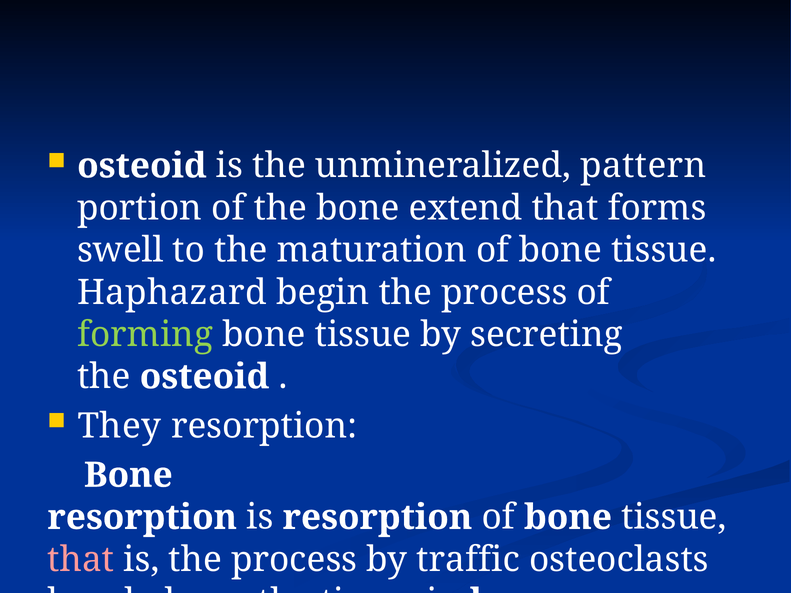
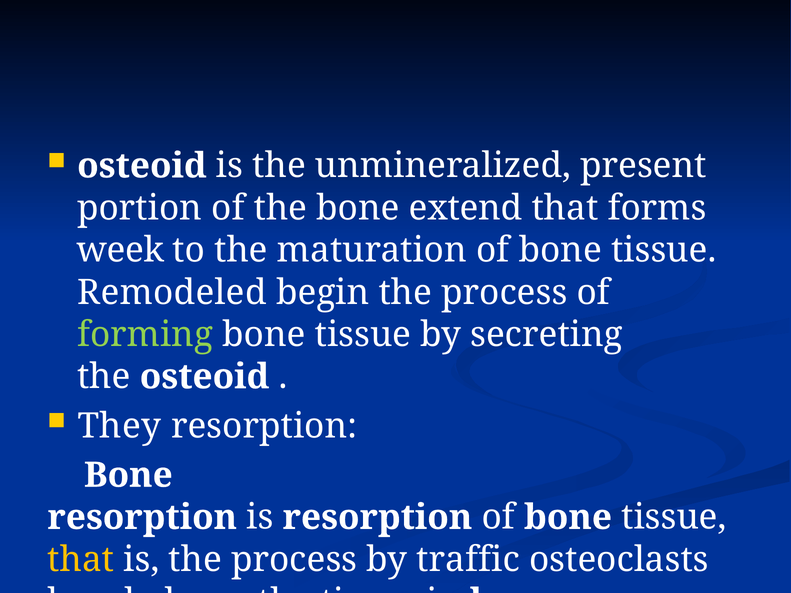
pattern: pattern -> present
swell: swell -> week
Haphazard: Haphazard -> Remodeled
that at (81, 560) colour: pink -> yellow
